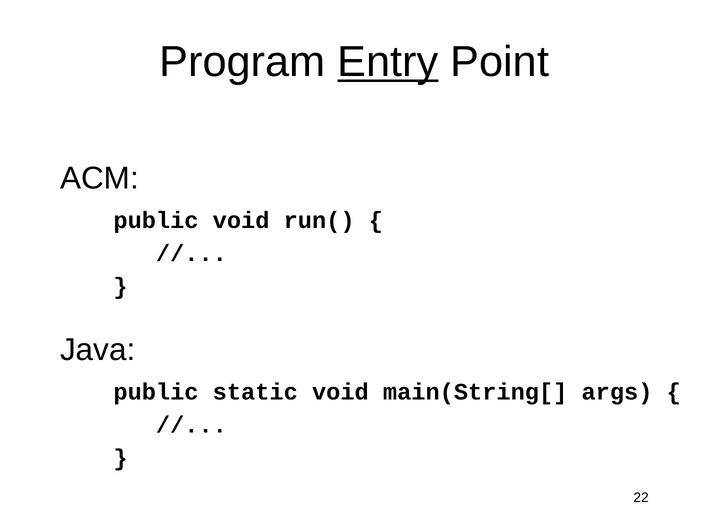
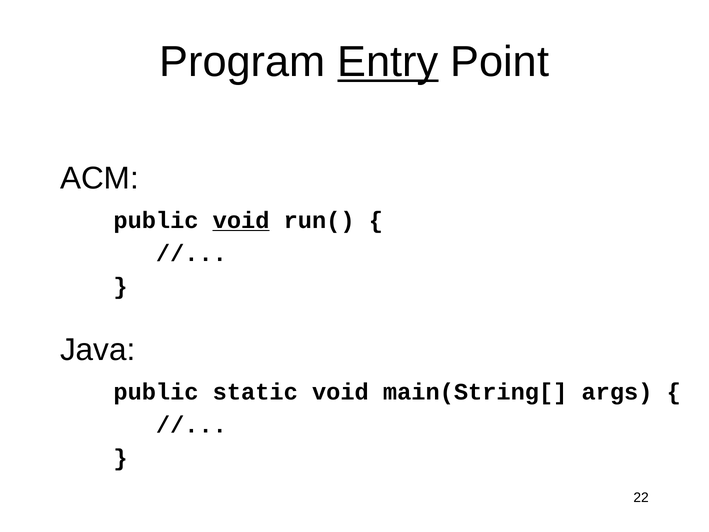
void at (241, 220) underline: none -> present
